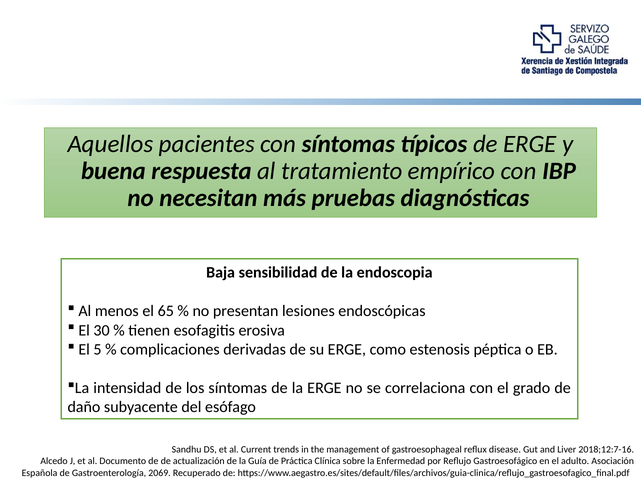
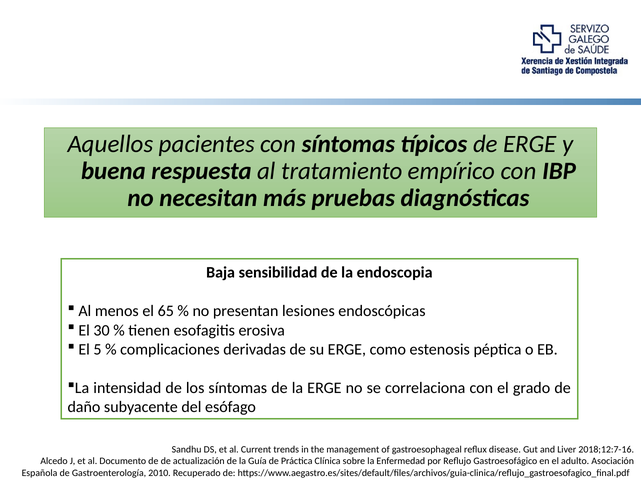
2069: 2069 -> 2010
